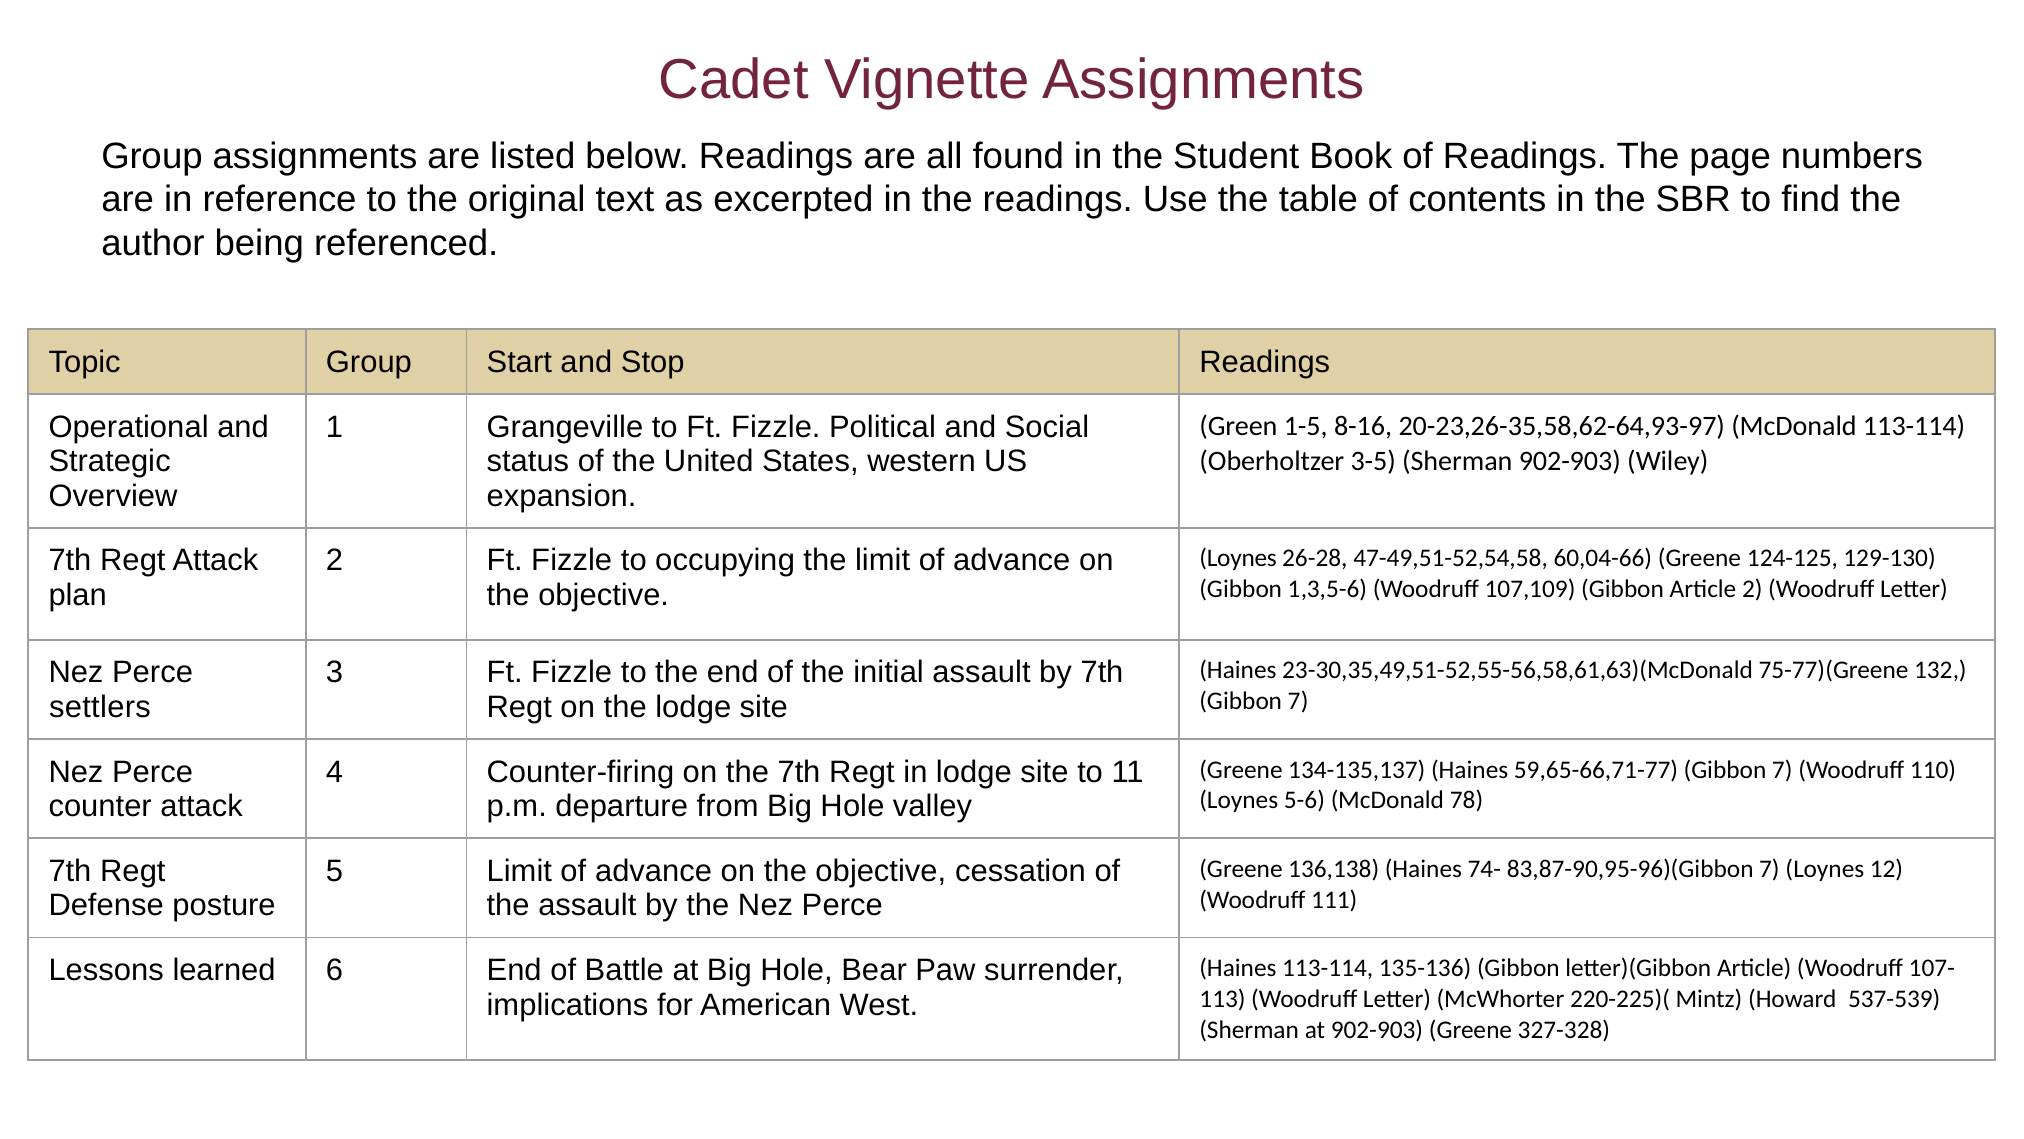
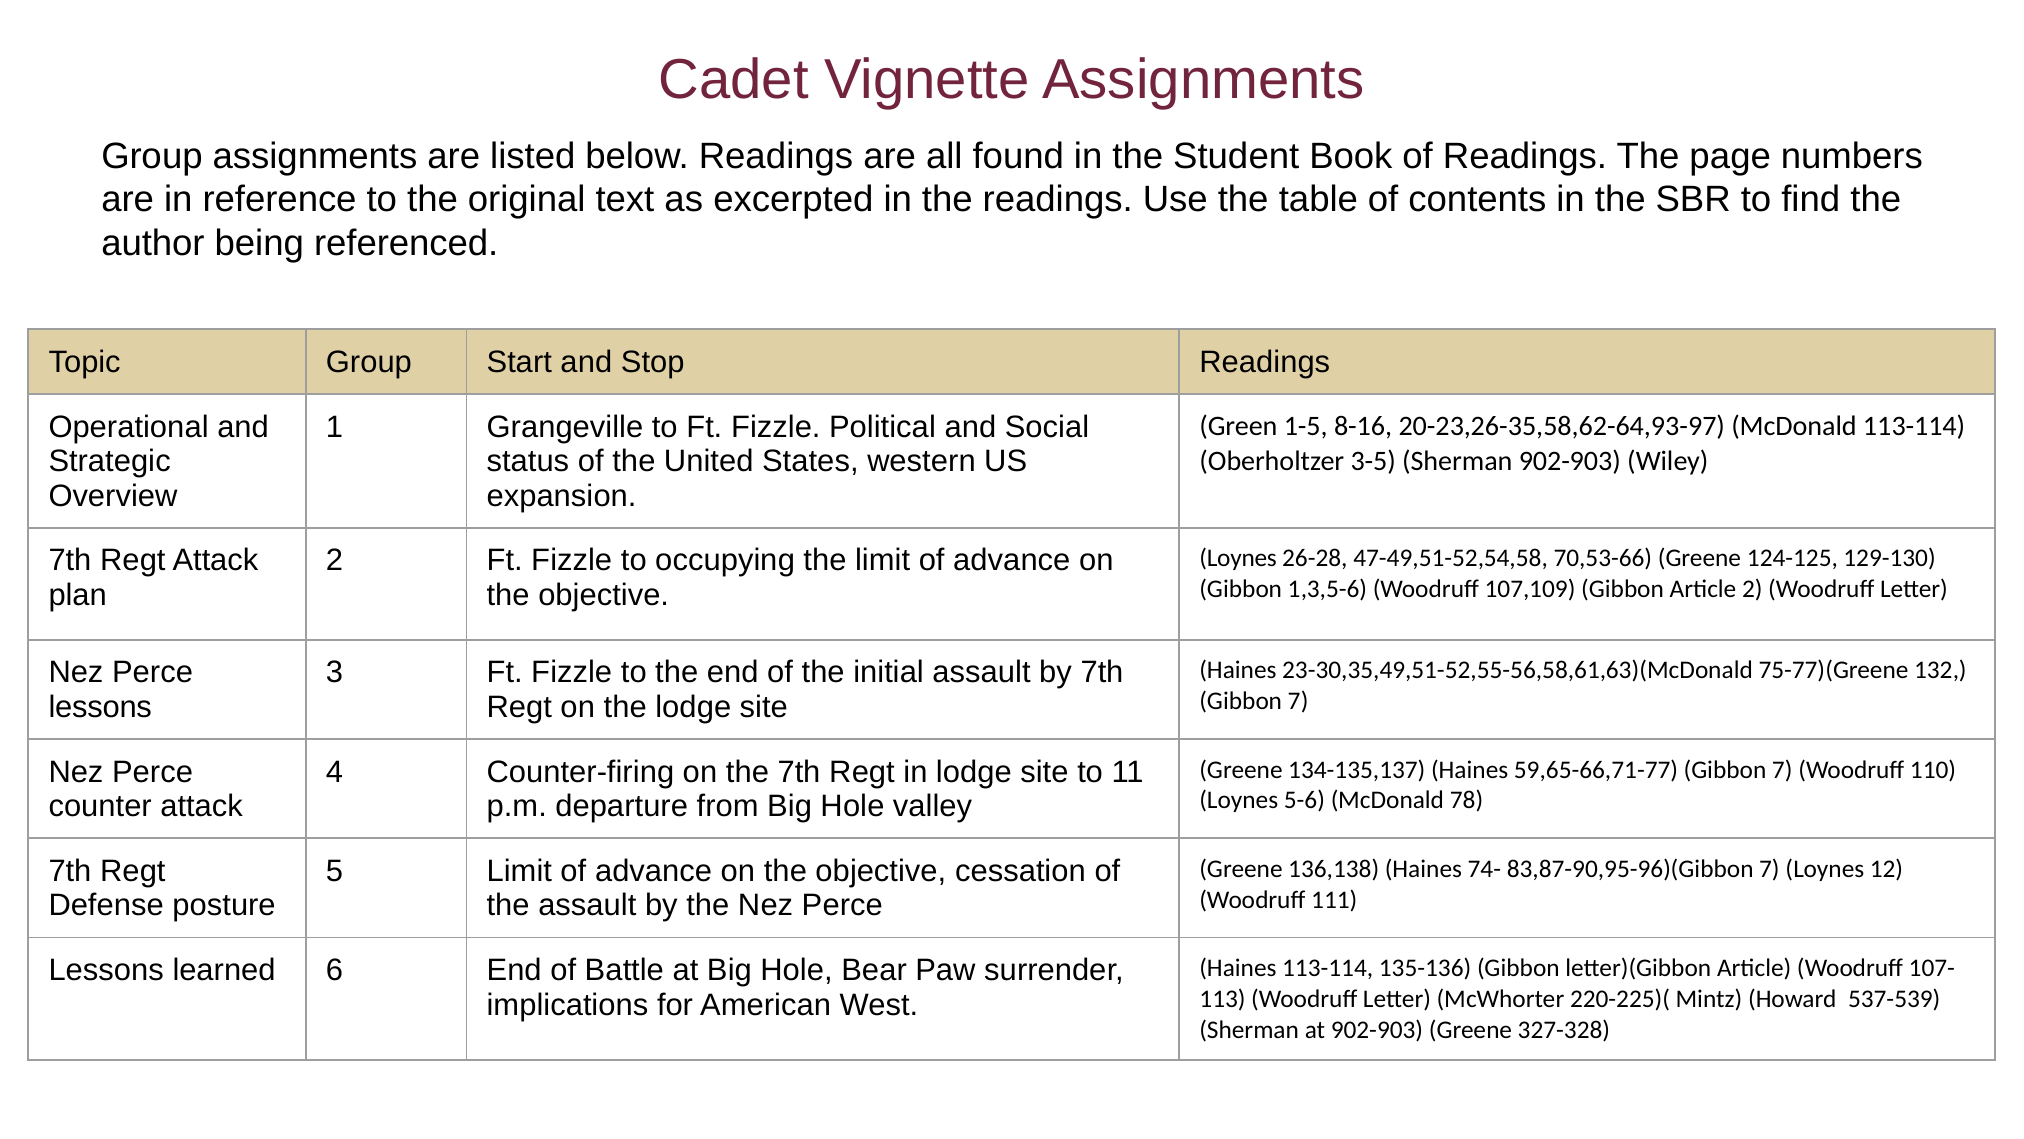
60,04-66: 60,04-66 -> 70,53-66
settlers at (100, 707): settlers -> lessons
